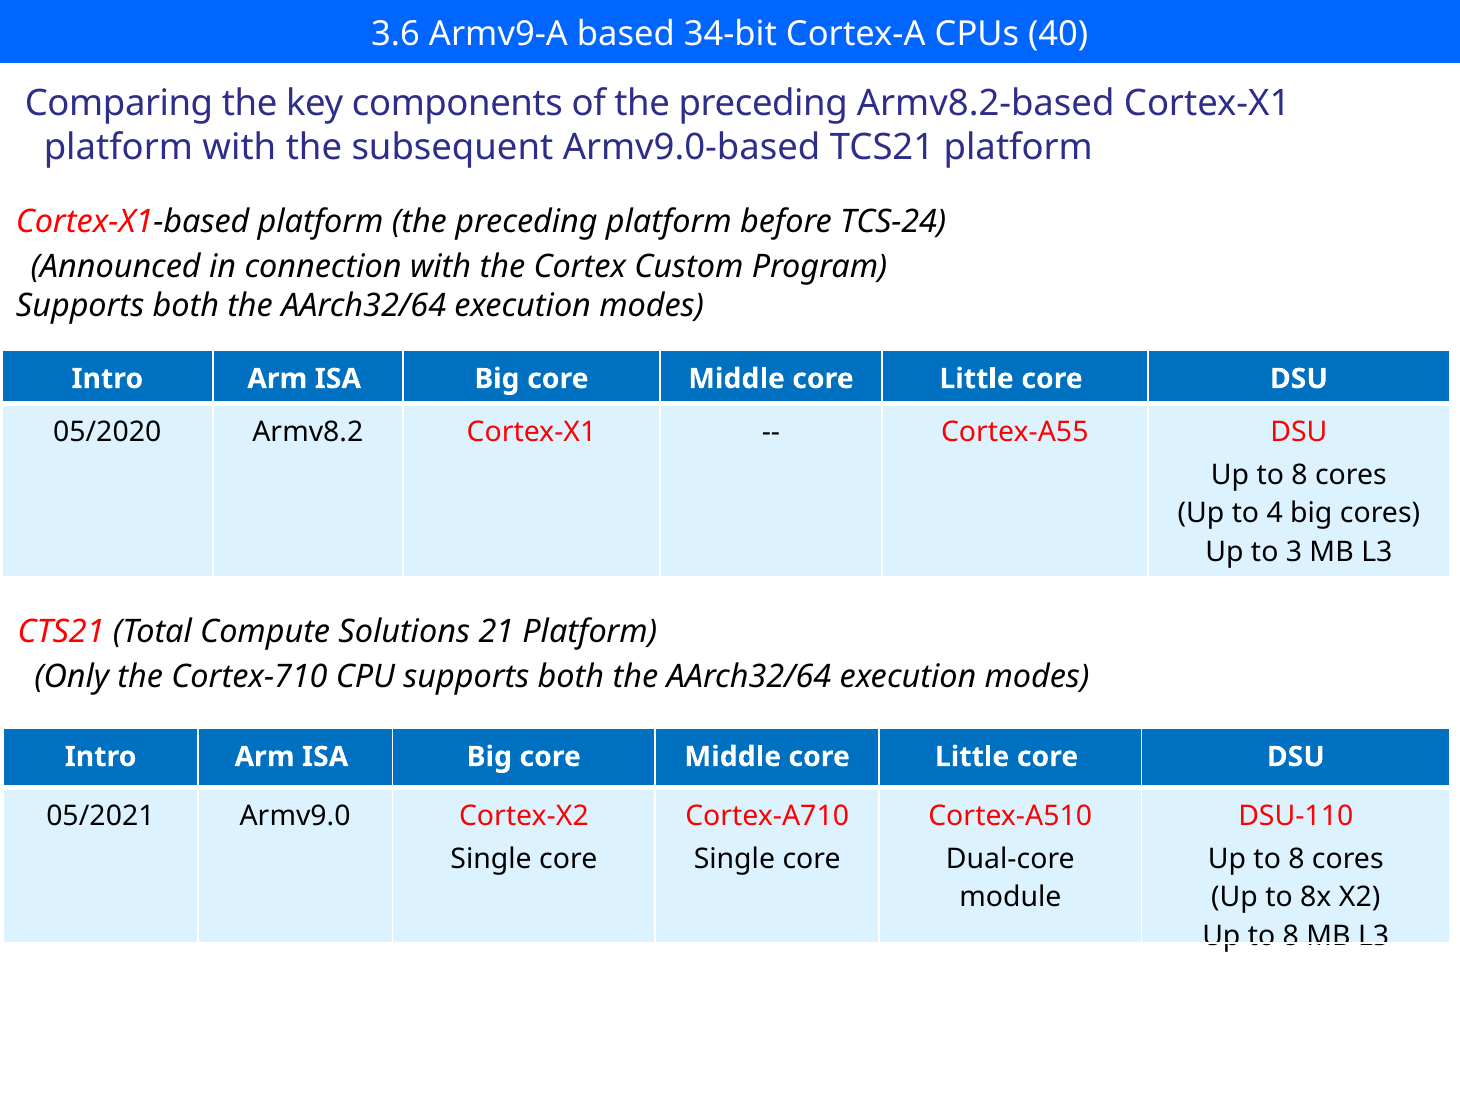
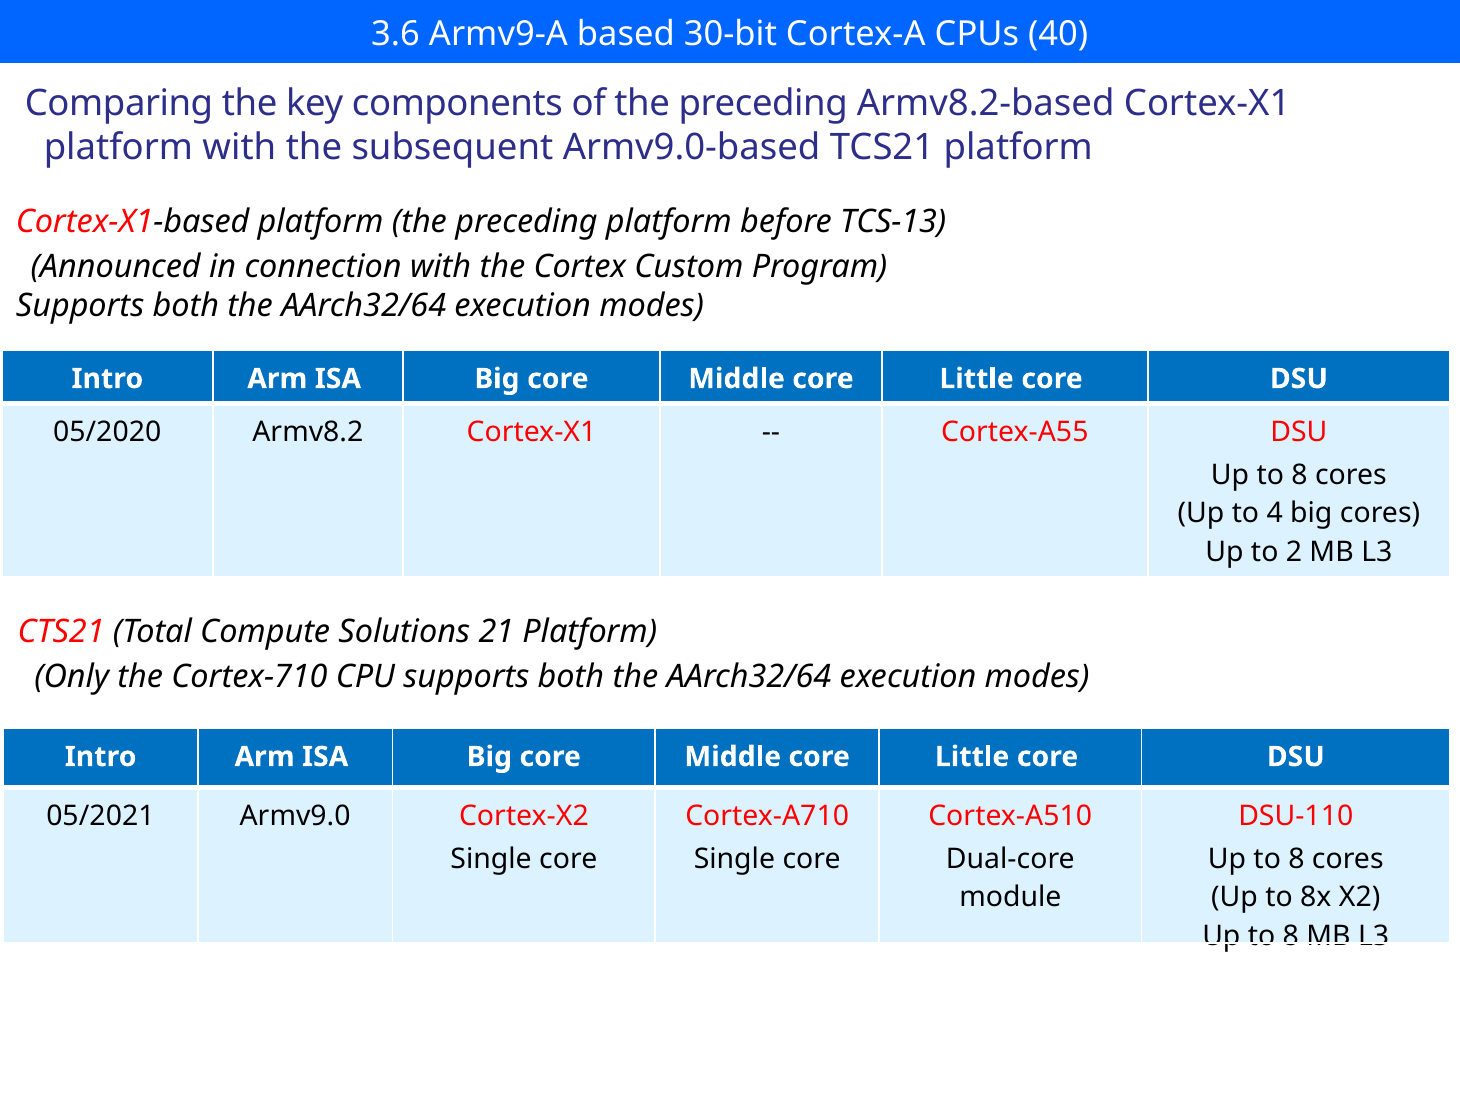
34-bit: 34-bit -> 30-bit
TCS-24: TCS-24 -> TCS-13
3: 3 -> 2
